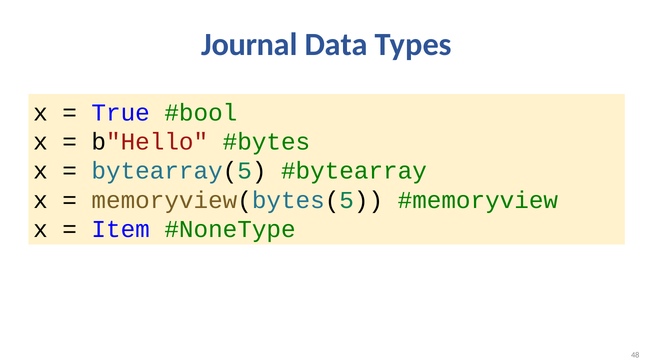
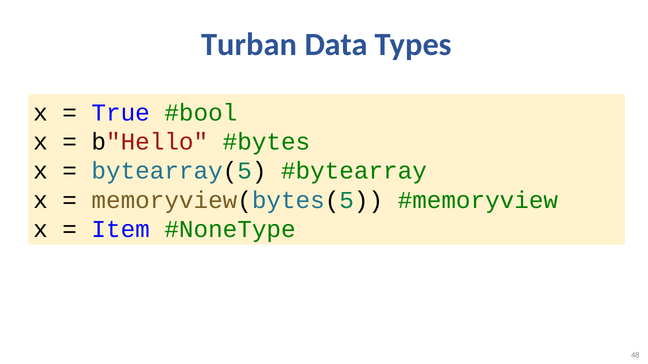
Journal: Journal -> Turban
